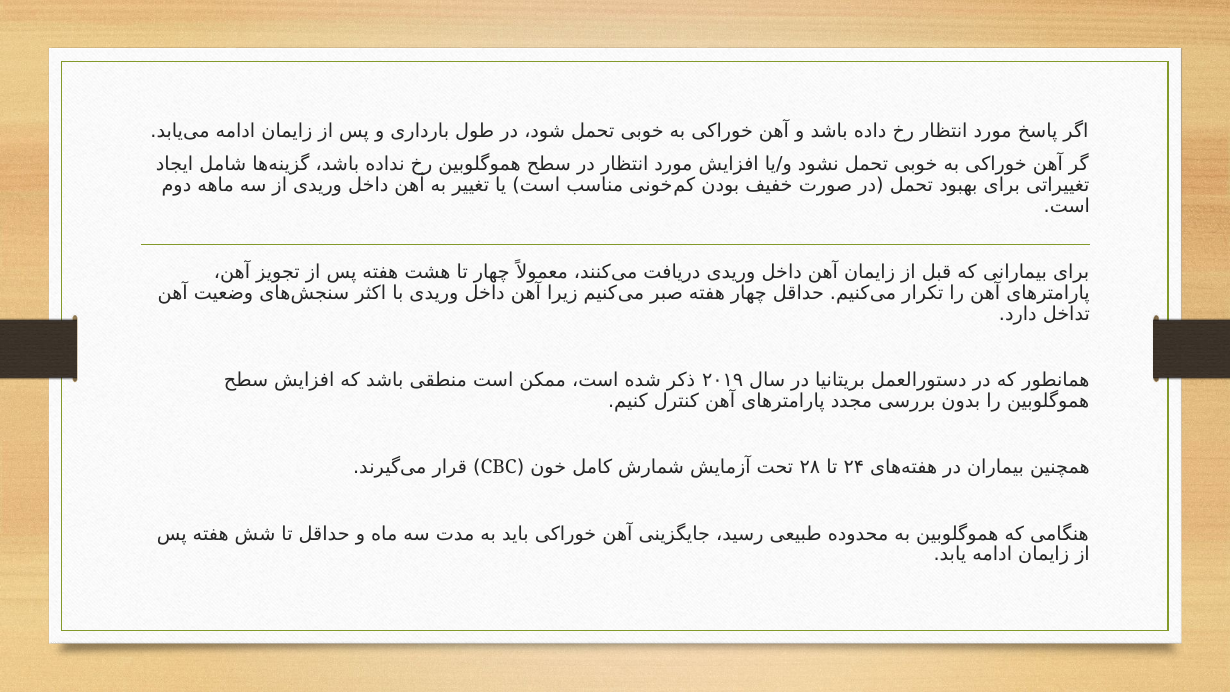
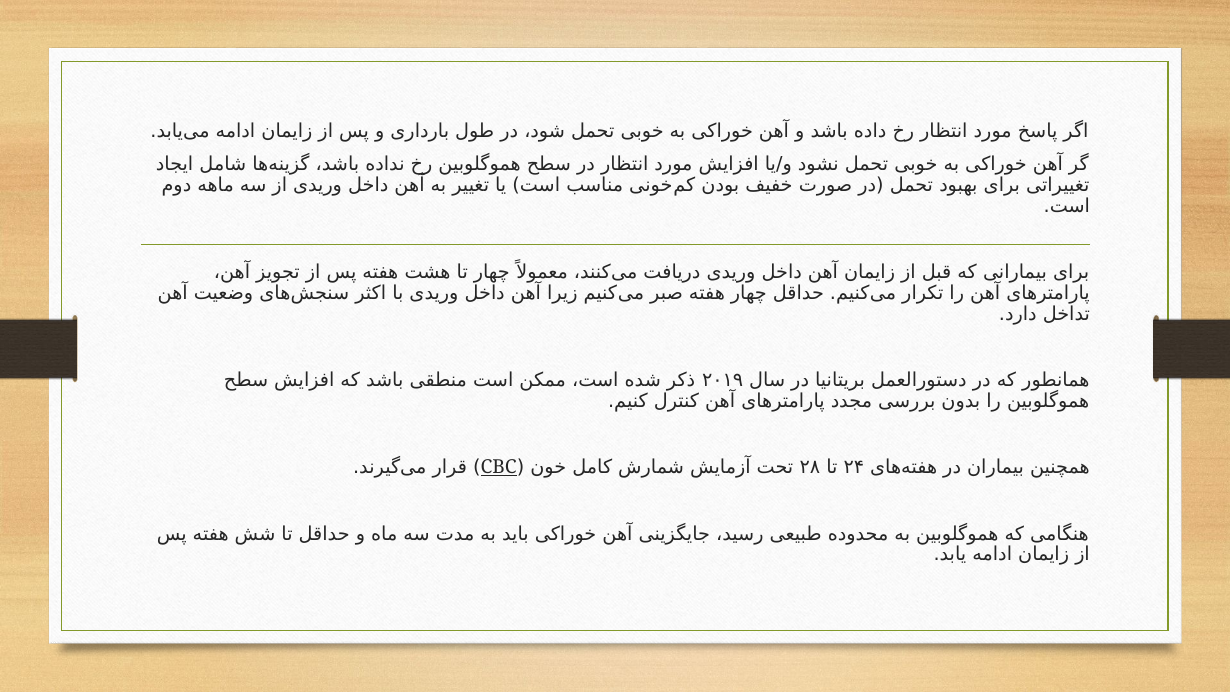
CBC underline: none -> present
